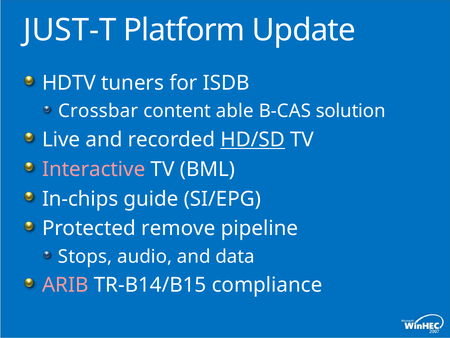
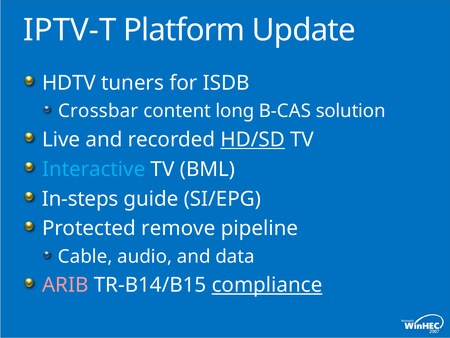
JUST-T: JUST-T -> IPTV-T
able: able -> long
Interactive colour: pink -> light blue
In-chips: In-chips -> In-steps
Stops: Stops -> Cable
compliance underline: none -> present
